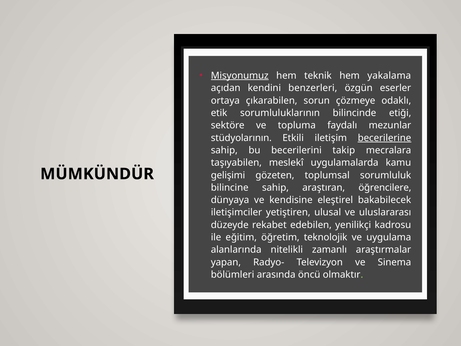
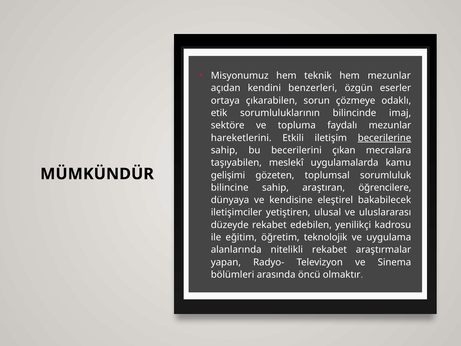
Misyonumuz underline: present -> none
hem yakalama: yakalama -> mezunlar
etiği: etiği -> imaj
stüdyolarının: stüdyolarının -> hareketlerini
takip: takip -> çıkan
nitelikli zamanlı: zamanlı -> rekabet
